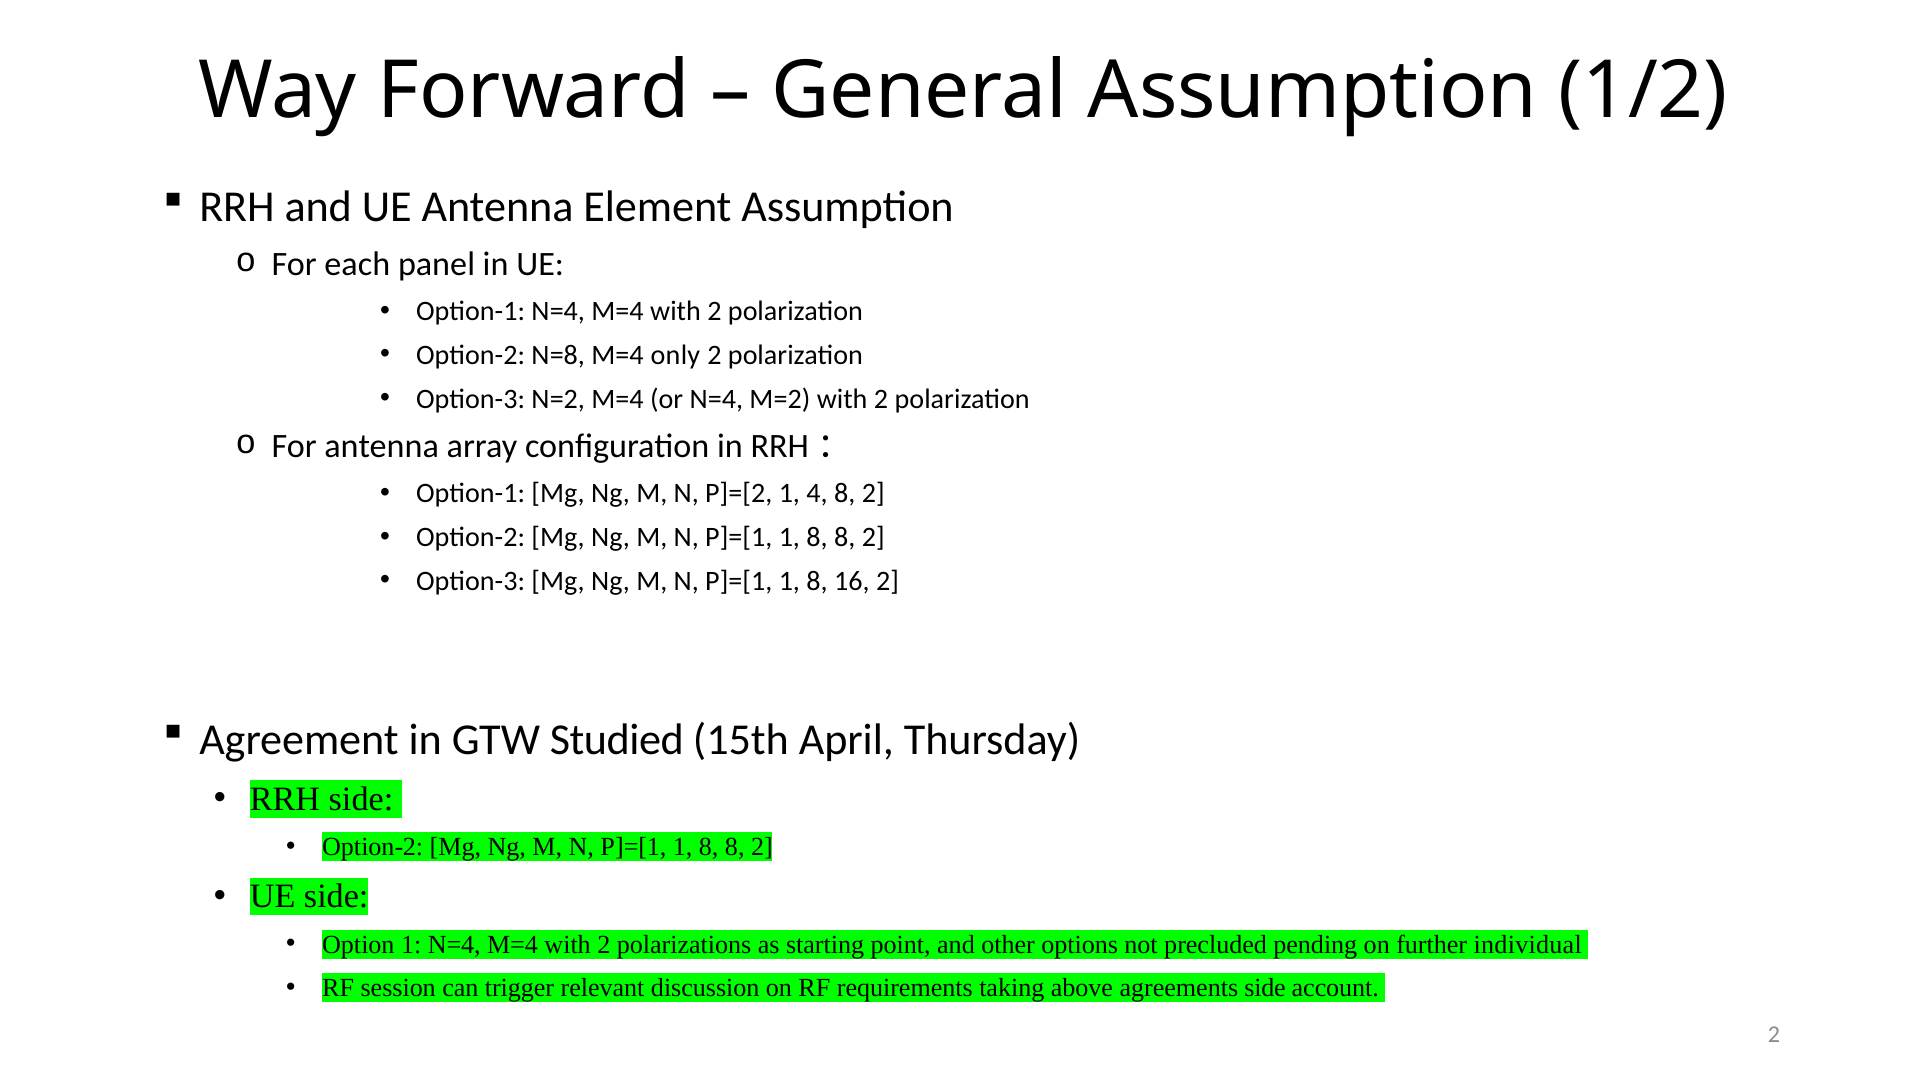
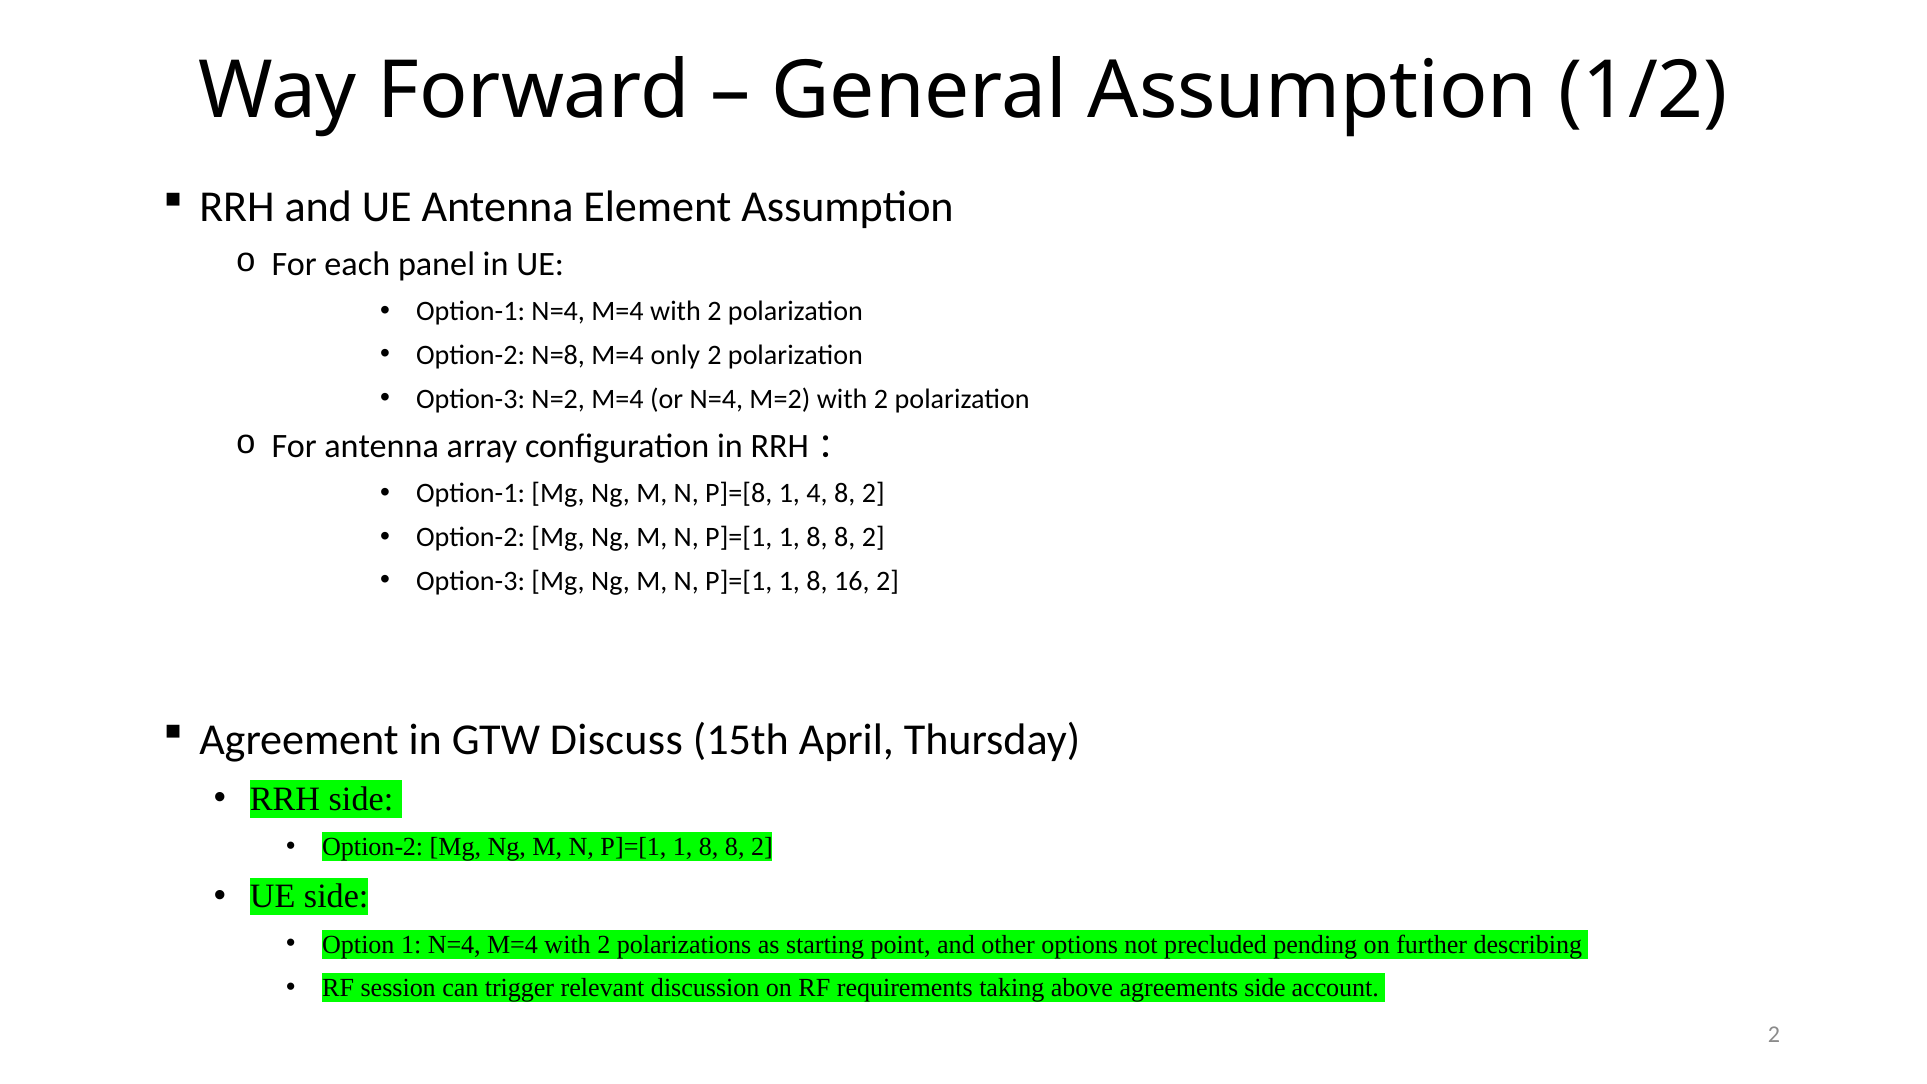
P]=[2: P]=[2 -> P]=[8
Studied: Studied -> Discuss
individual: individual -> describing
